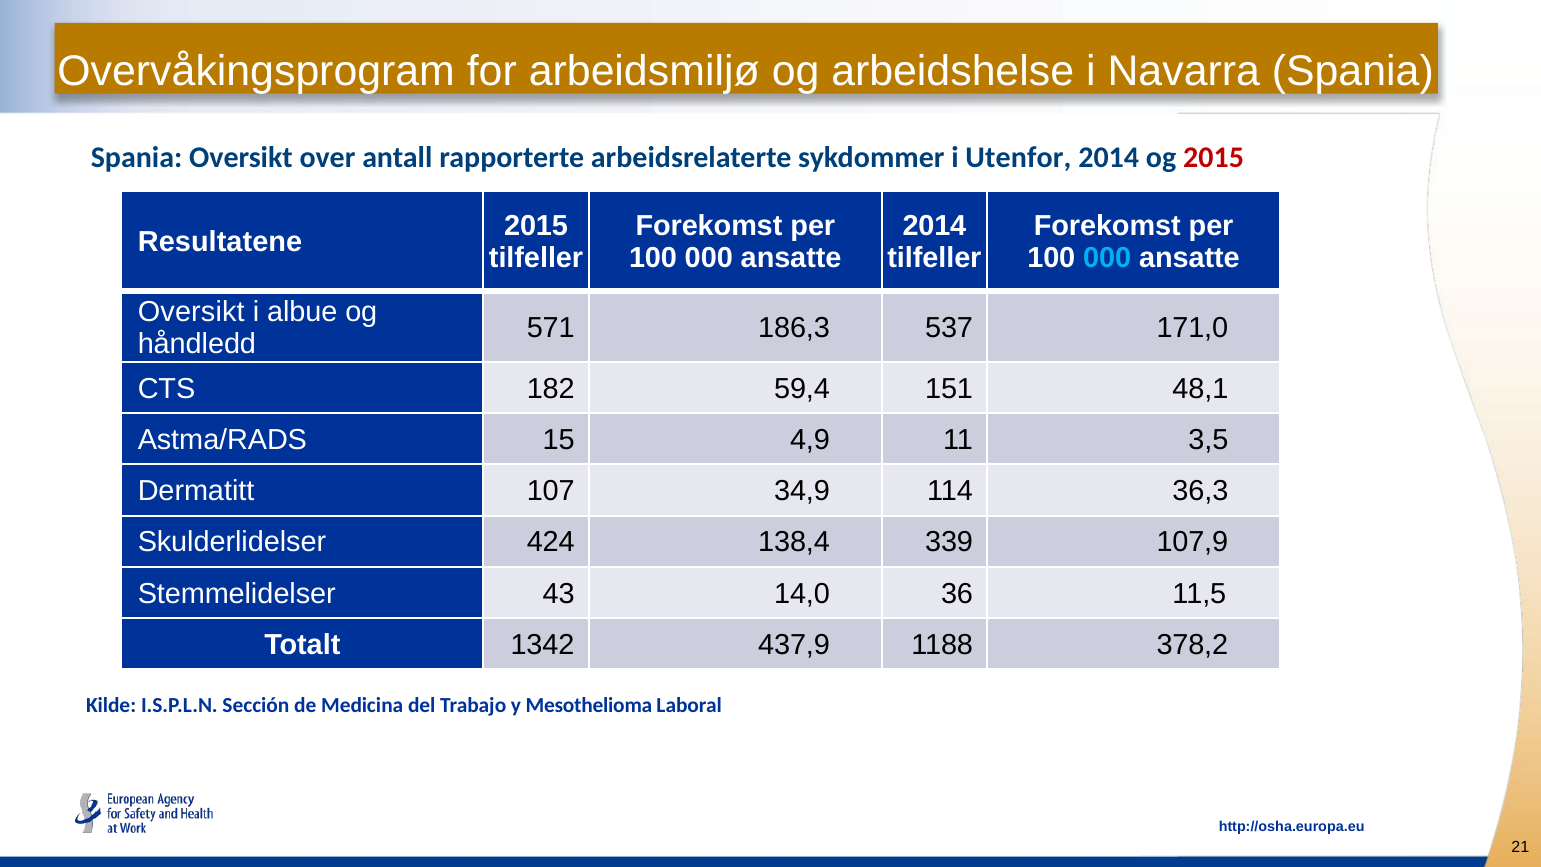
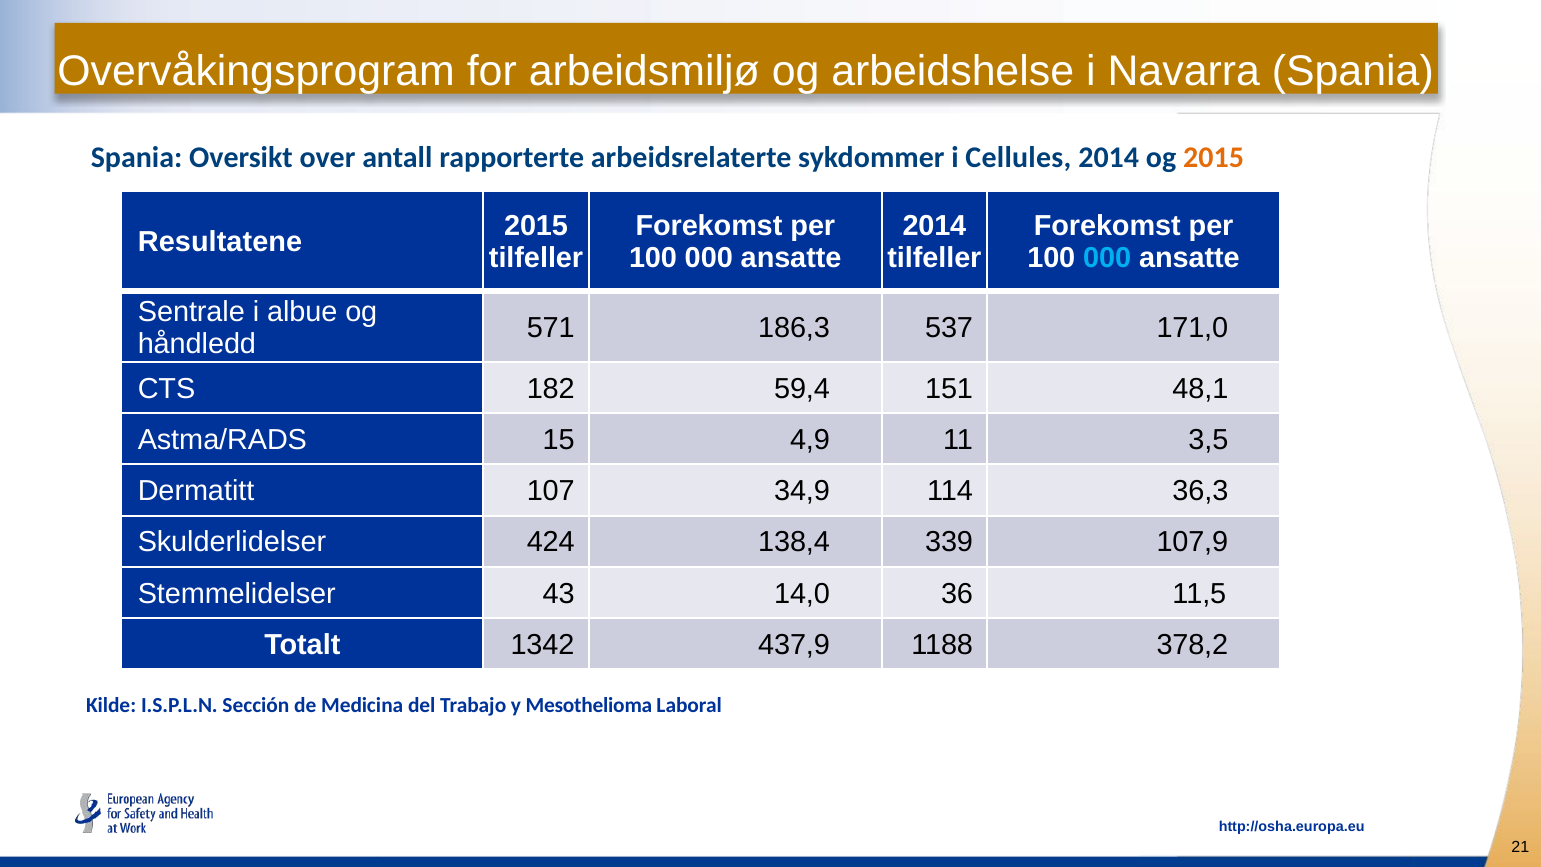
Utenfor: Utenfor -> Cellules
2015 at (1214, 158) colour: red -> orange
Oversikt at (191, 311): Oversikt -> Sentrale
